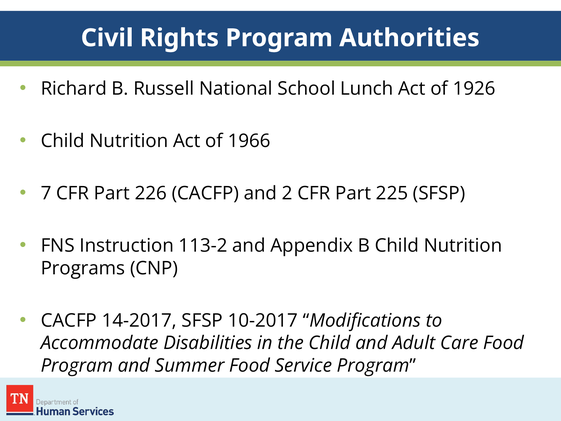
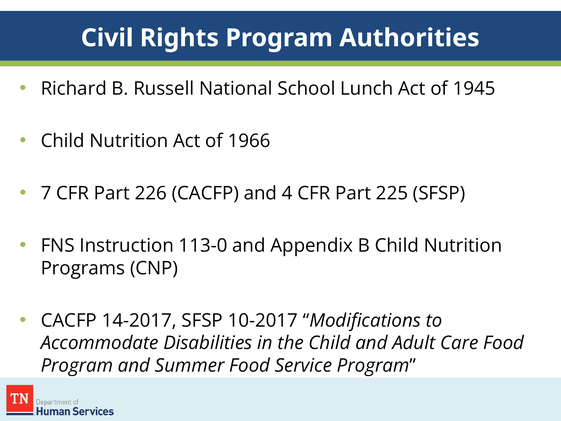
1926: 1926 -> 1945
2: 2 -> 4
113-2: 113-2 -> 113-0
